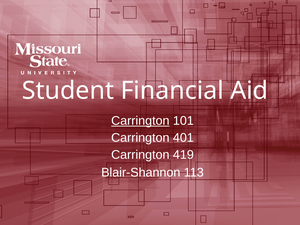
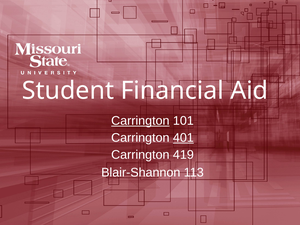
401 underline: none -> present
